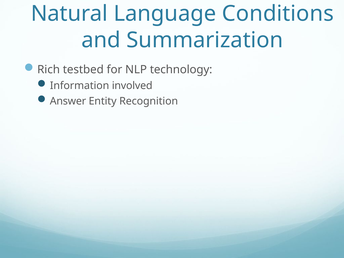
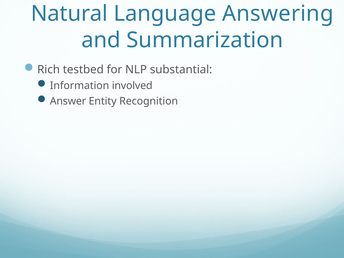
Conditions: Conditions -> Answering
technology: technology -> substantial
